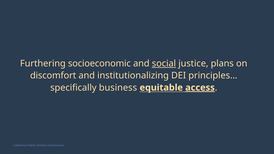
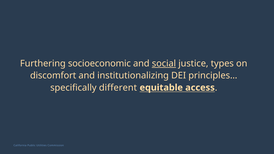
plans: plans -> types
business: business -> different
access underline: present -> none
